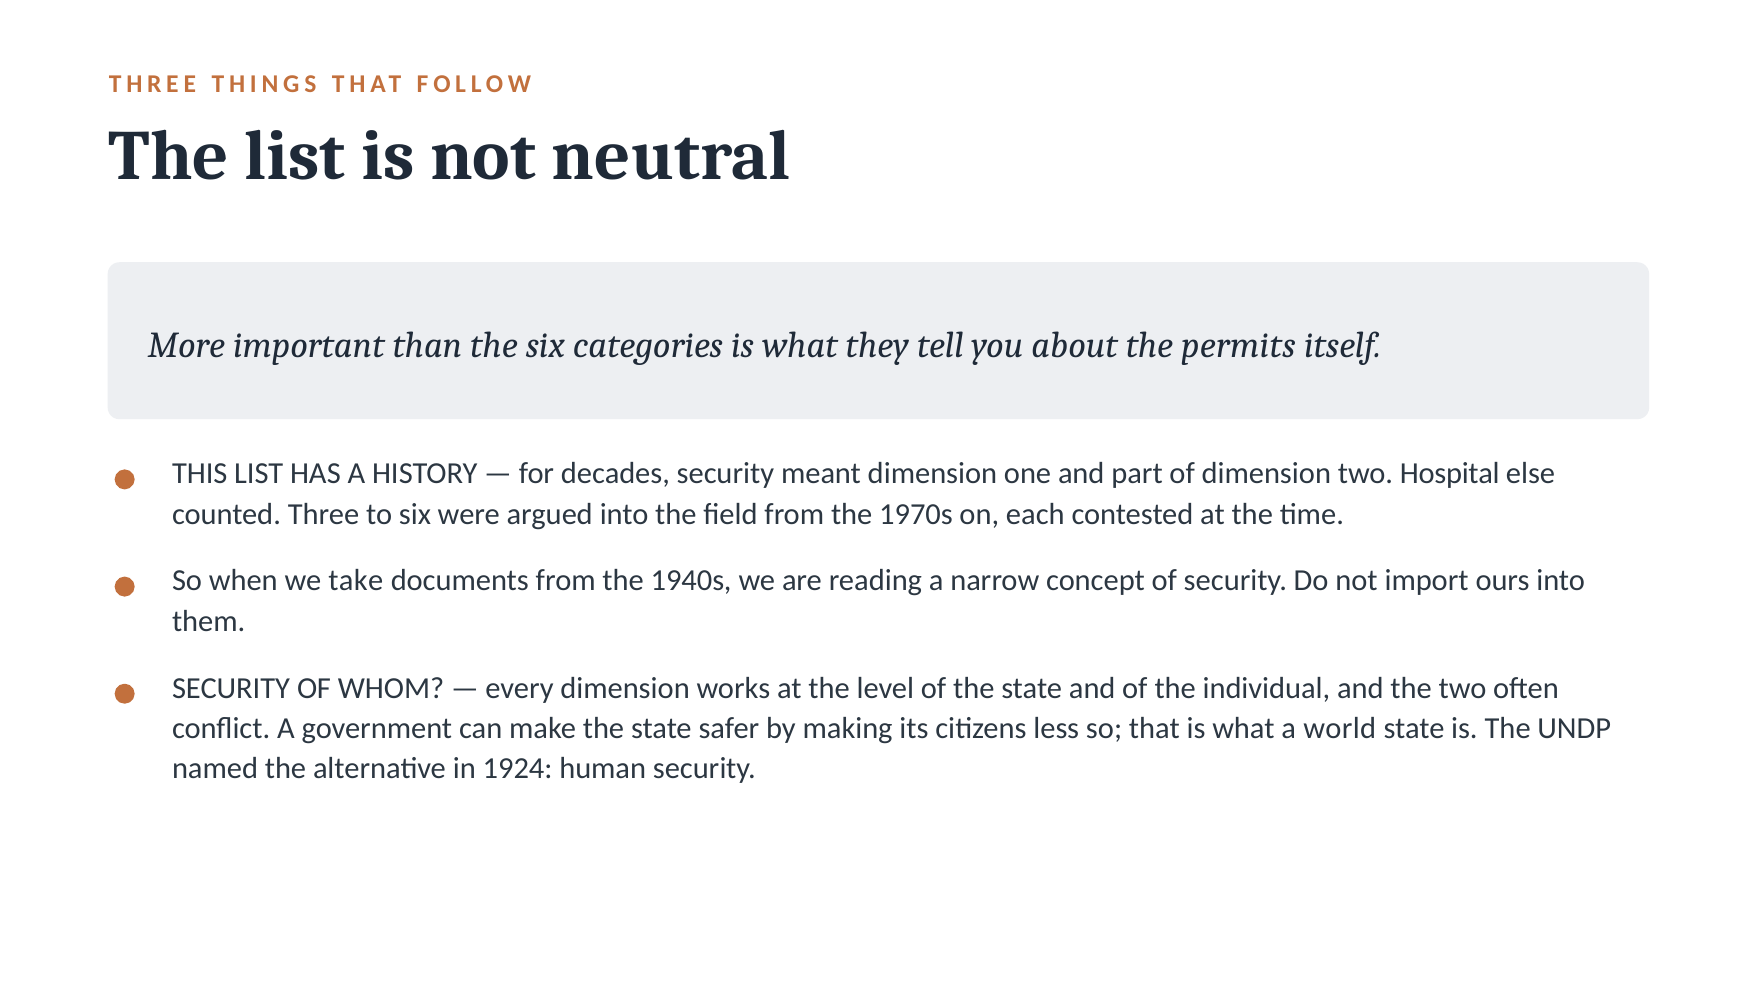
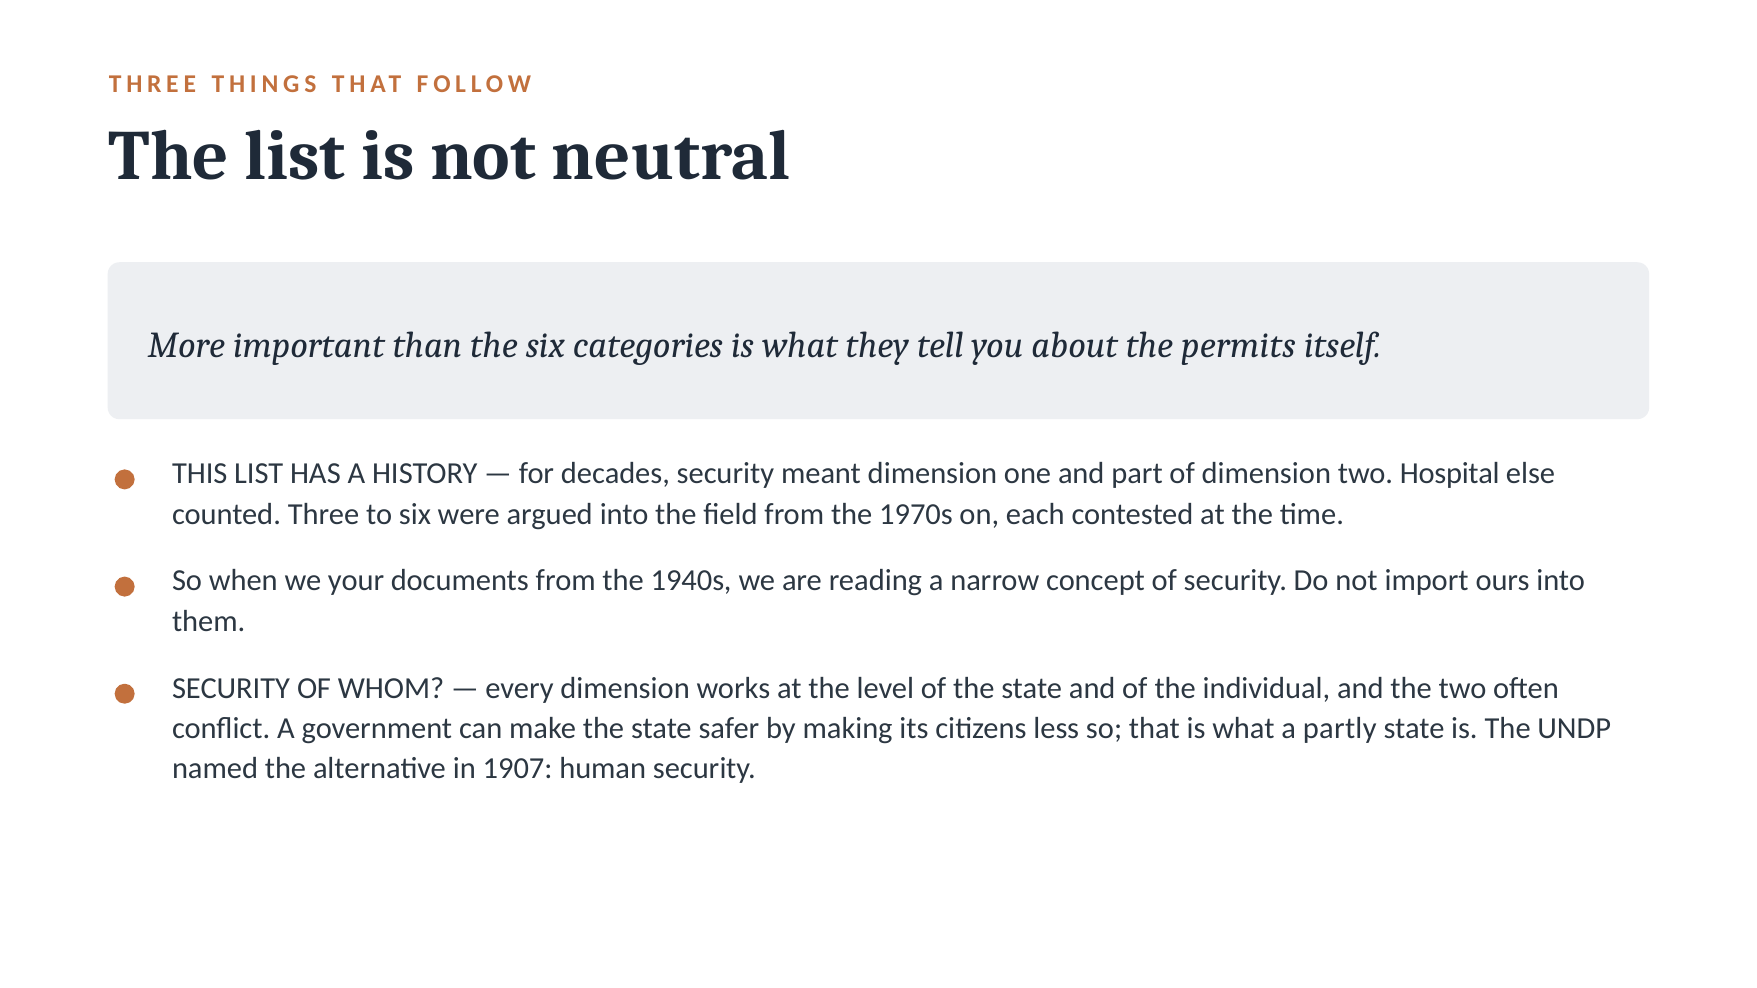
take: take -> your
world: world -> partly
1924: 1924 -> 1907
